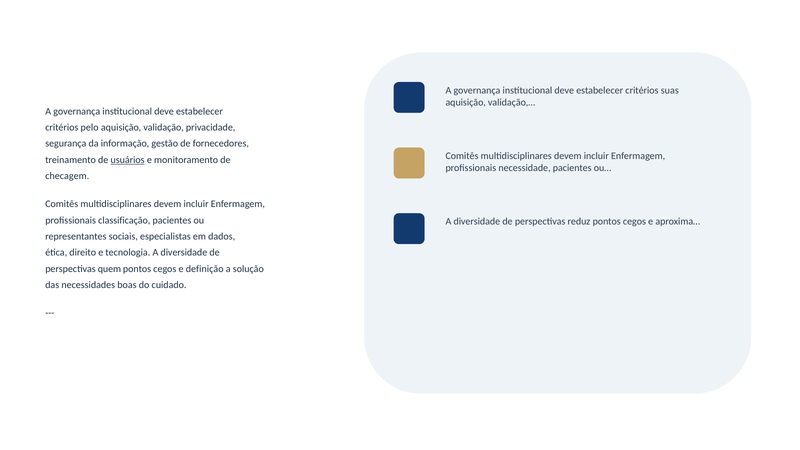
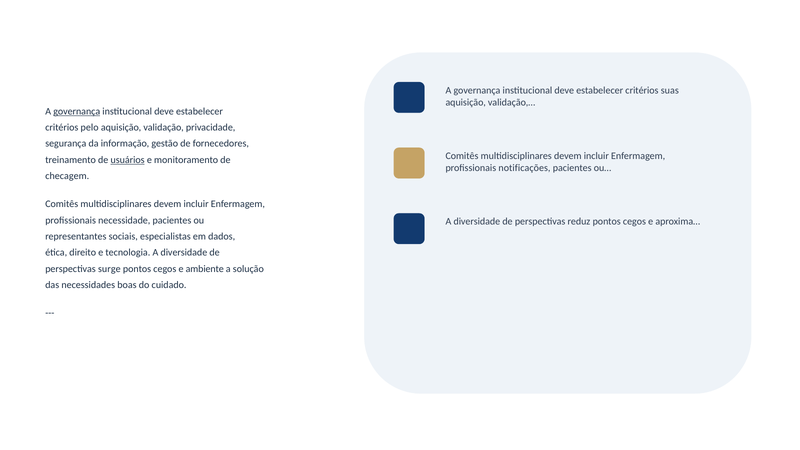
governança at (77, 111) underline: none -> present
necessidade: necessidade -> notificações
classificação: classificação -> necessidade
quem: quem -> surge
definição: definição -> ambiente
